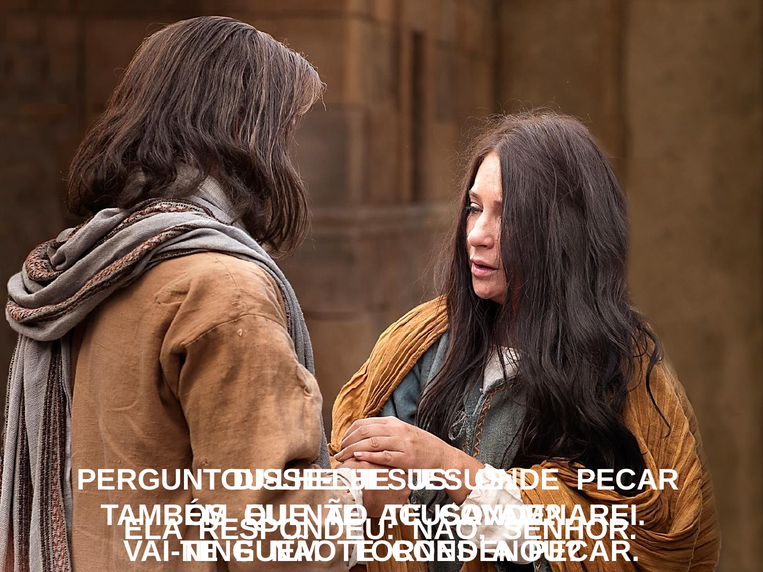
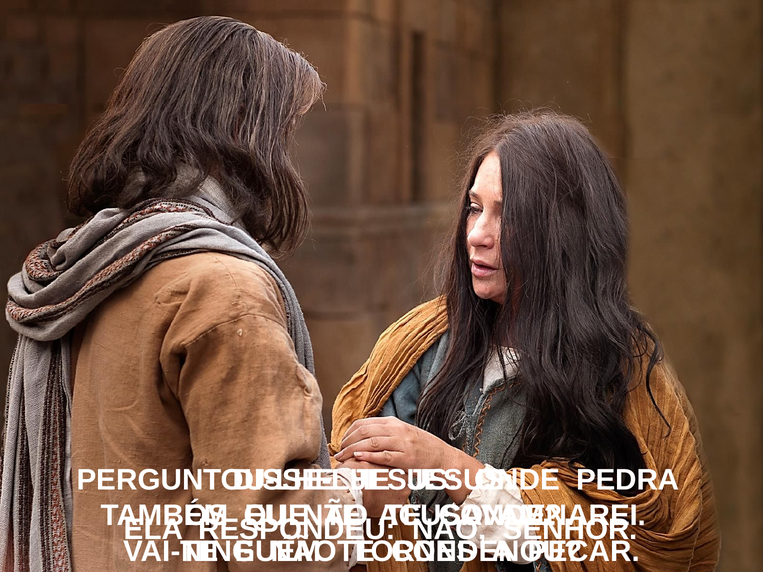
PECAR at (628, 480): PECAR -> PEDRA
